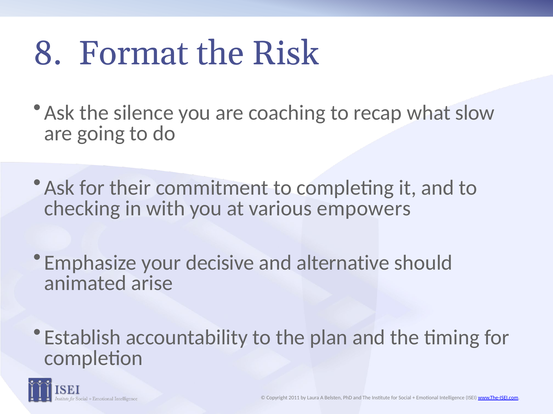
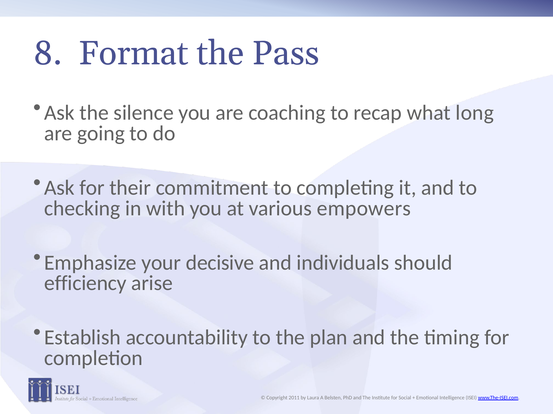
Risk: Risk -> Pass
slow: slow -> long
alternative: alternative -> individuals
animated: animated -> efficiency
